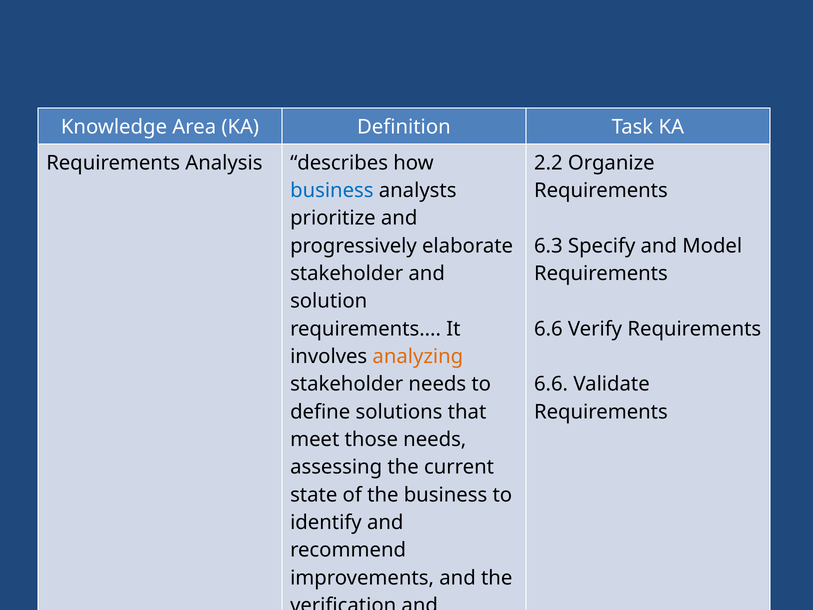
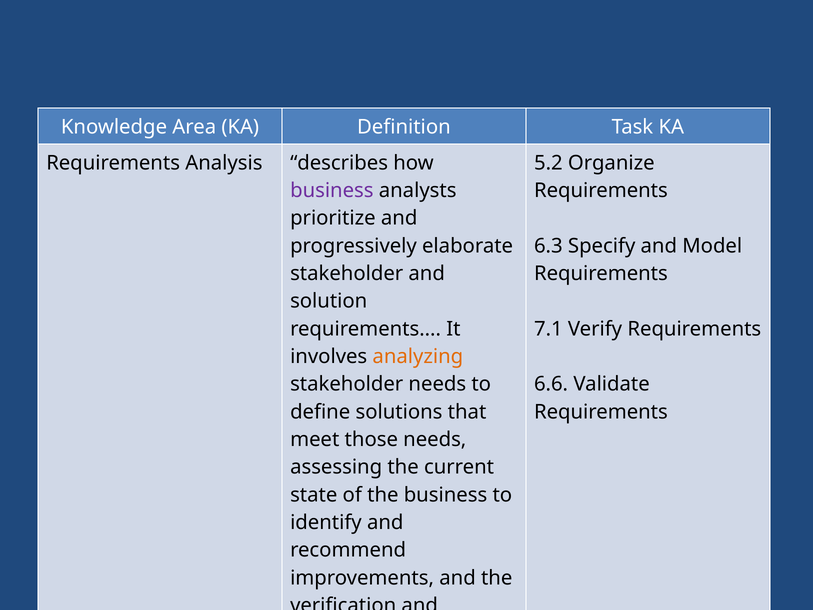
2.2: 2.2 -> 5.2
business at (332, 190) colour: blue -> purple
6.6 at (548, 329): 6.6 -> 7.1
